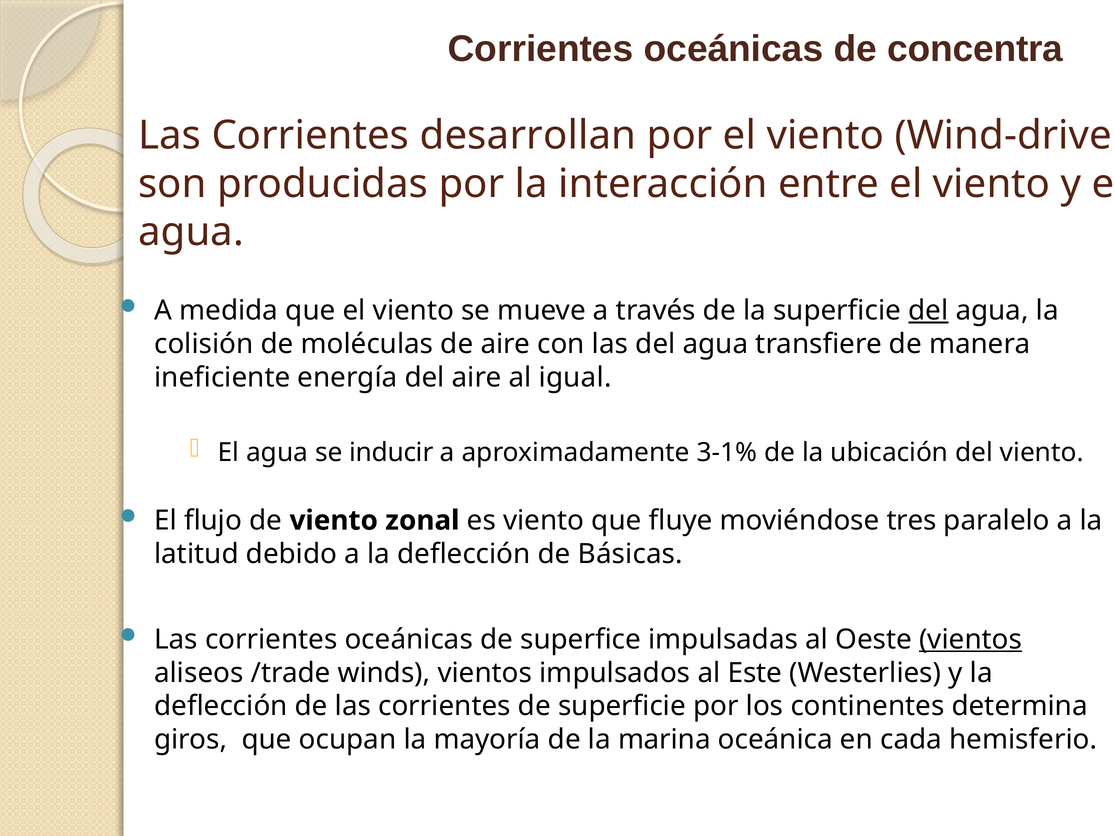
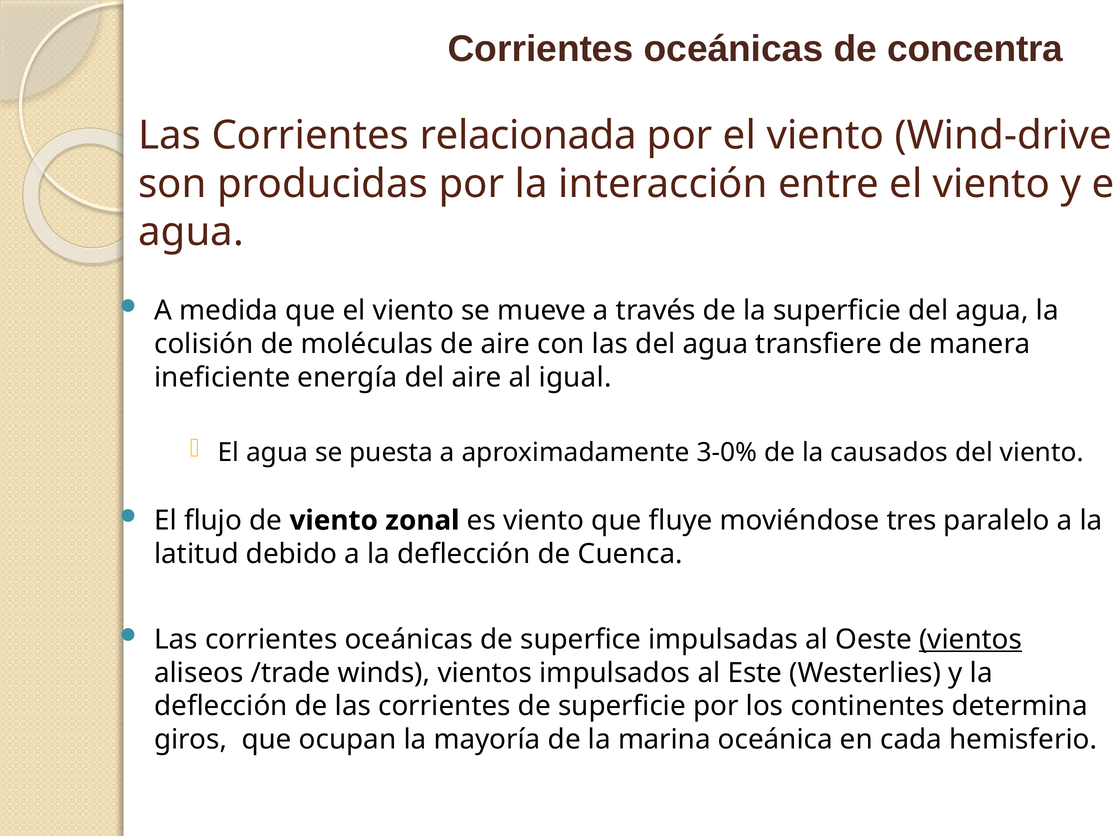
desarrollan: desarrollan -> relacionada
del at (928, 311) underline: present -> none
inducir: inducir -> puesta
3-1%: 3-1% -> 3-0%
ubicación: ubicación -> causados
Básicas: Básicas -> Cuenca
